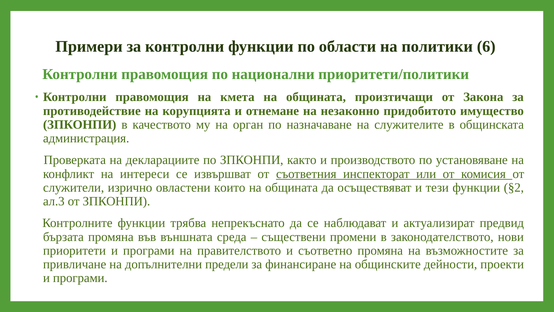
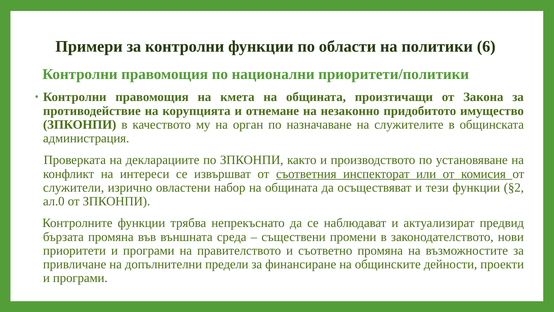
които: които -> набор
ал.3: ал.3 -> ал.0
